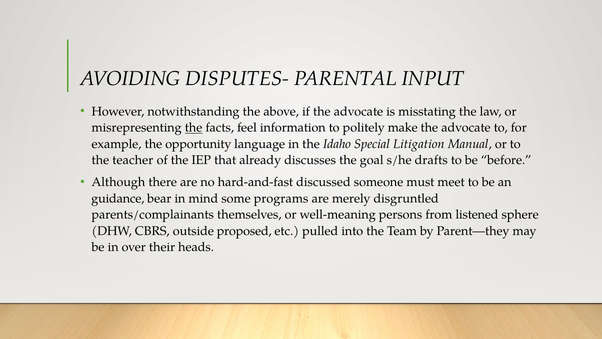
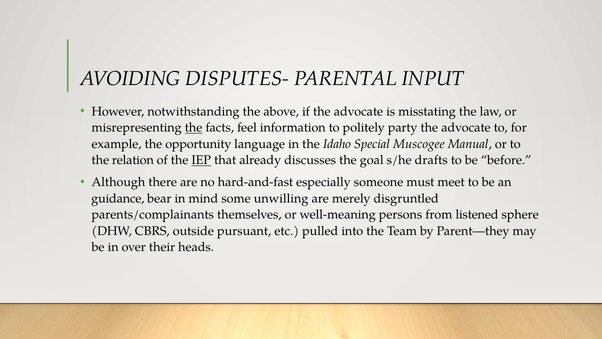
make: make -> party
Litigation: Litigation -> Muscogee
teacher: teacher -> relation
IEP underline: none -> present
discussed: discussed -> especially
programs: programs -> unwilling
proposed: proposed -> pursuant
